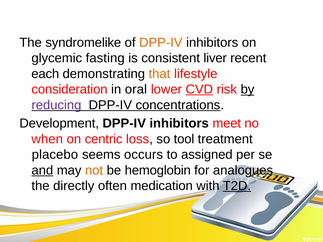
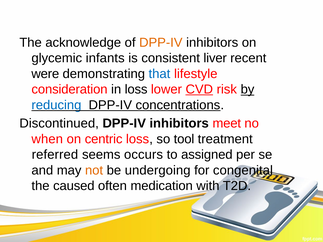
syndromelike: syndromelike -> acknowledge
fasting: fasting -> infants
each: each -> were
that colour: orange -> blue
in oral: oral -> loss
reducing colour: purple -> blue
Development: Development -> Discontinued
placebo: placebo -> referred
and underline: present -> none
hemoglobin: hemoglobin -> undergoing
analogues: analogues -> congenital
directly: directly -> caused
T2D underline: present -> none
